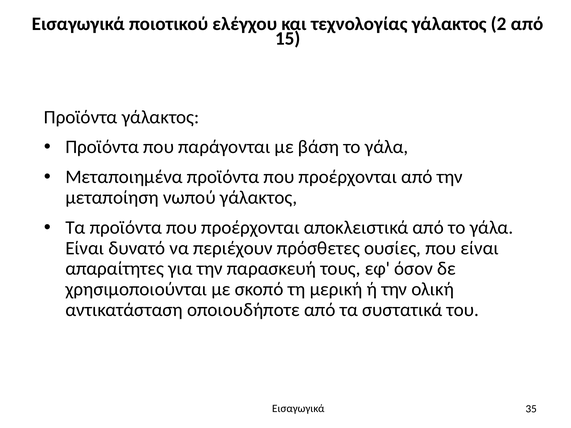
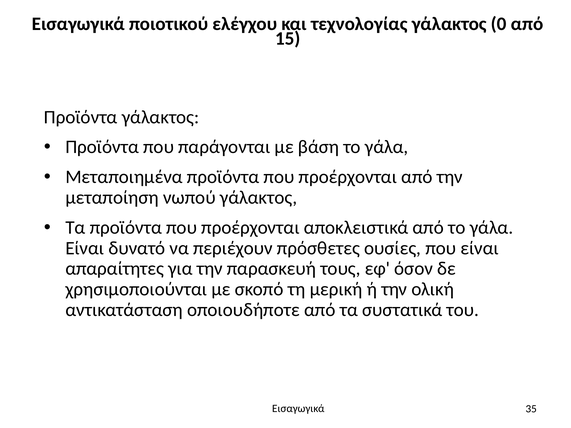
2: 2 -> 0
